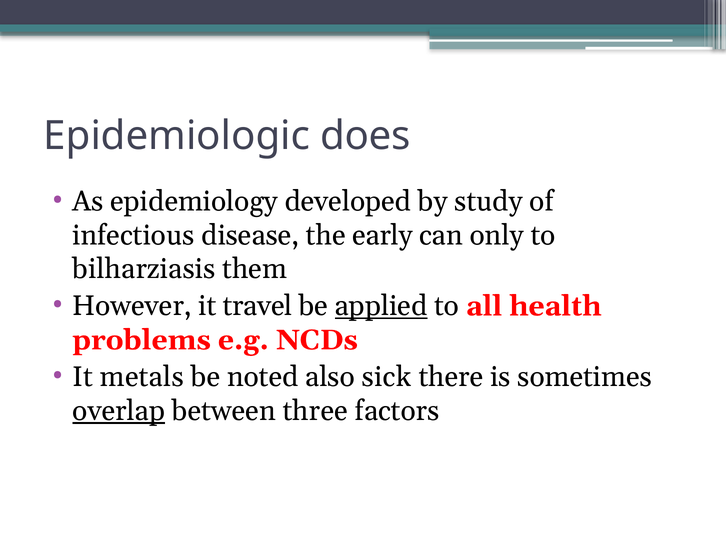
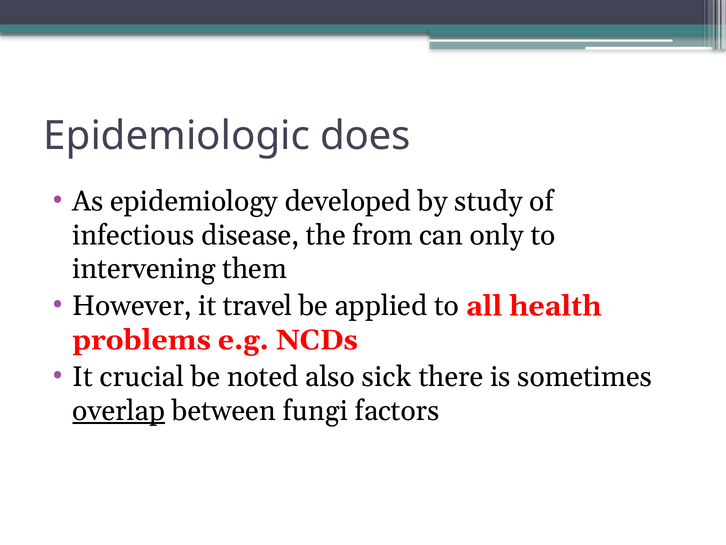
early: early -> from
bilharziasis: bilharziasis -> intervening
applied underline: present -> none
metals: metals -> crucial
three: three -> fungi
